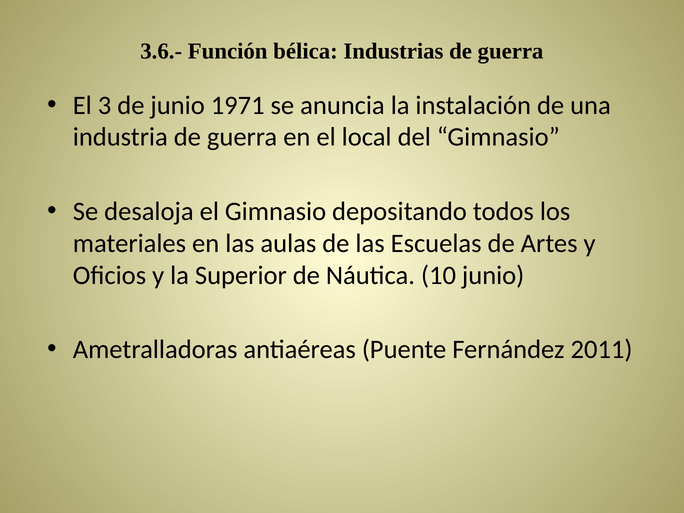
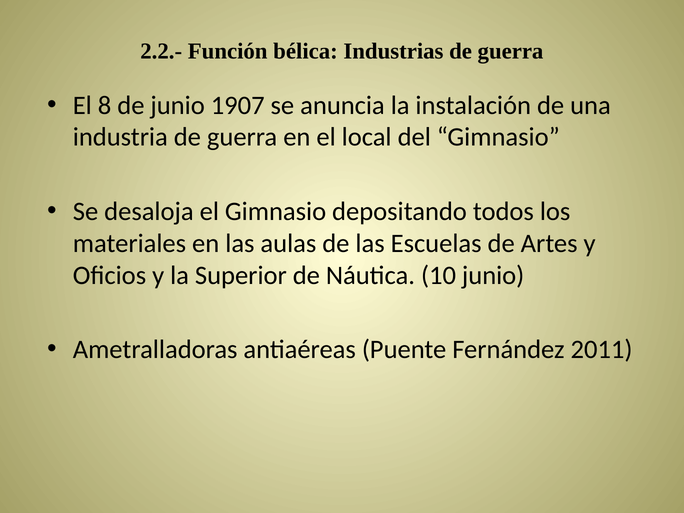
3.6.-: 3.6.- -> 2.2.-
3: 3 -> 8
1971: 1971 -> 1907
